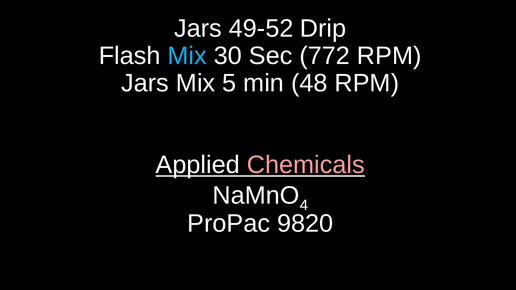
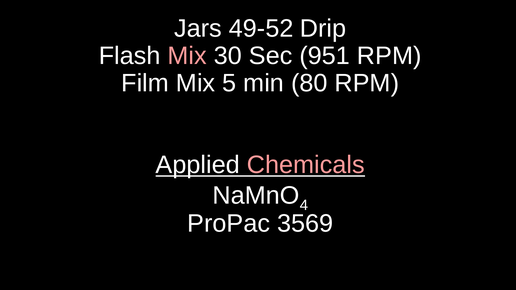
Mix at (187, 56) colour: light blue -> pink
772: 772 -> 951
Jars at (145, 83): Jars -> Film
48: 48 -> 80
9820: 9820 -> 3569
